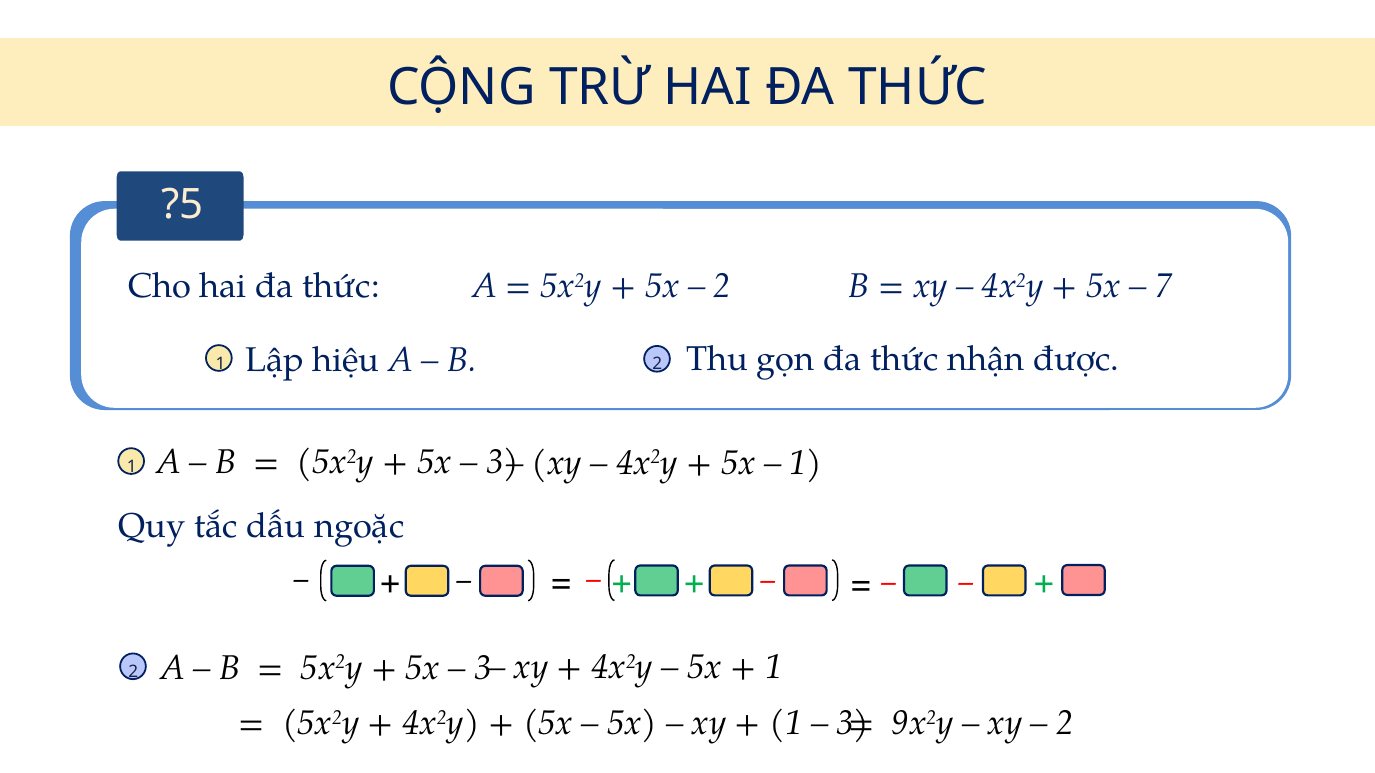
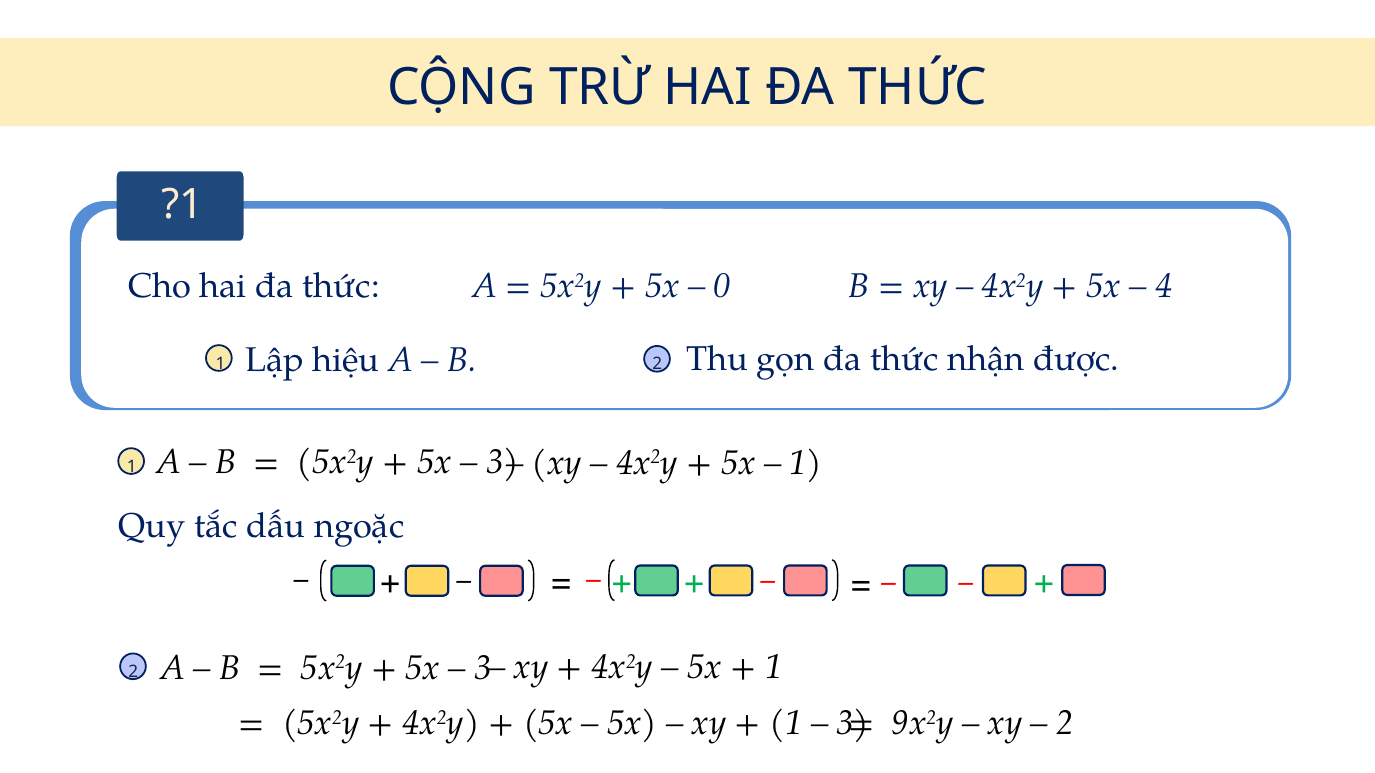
?5: ?5 -> ?1
2 at (722, 286): 2 -> 0
7: 7 -> 4
